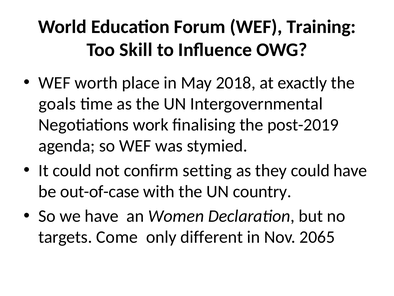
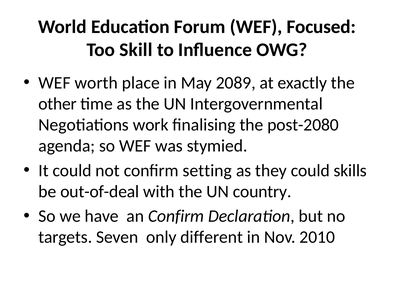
Training: Training -> Focused
2018: 2018 -> 2089
goals: goals -> other
post-2019: post-2019 -> post-2080
could have: have -> skills
out-of-case: out-of-case -> out-of-deal
an Women: Women -> Confirm
Come: Come -> Seven
2065: 2065 -> 2010
